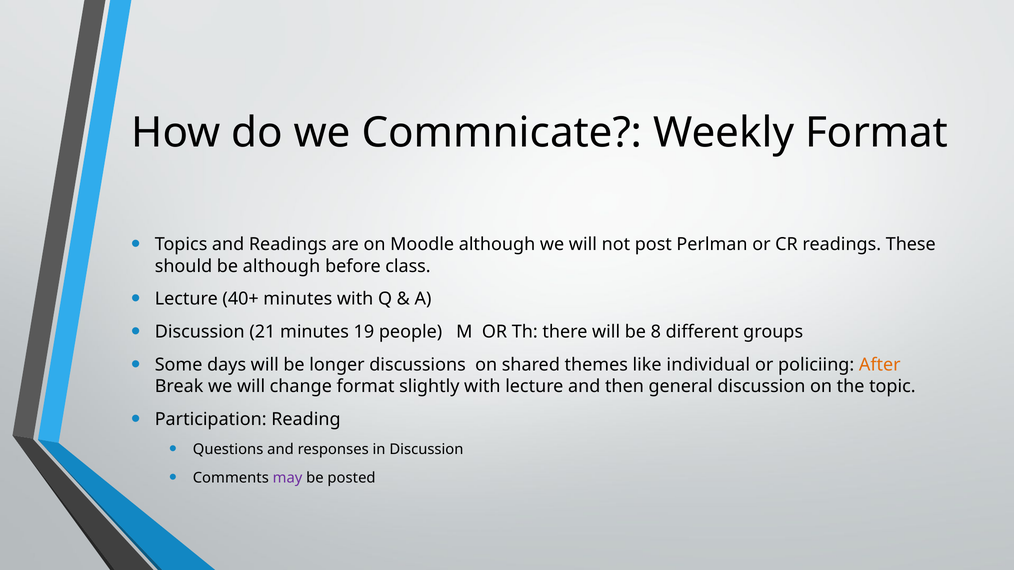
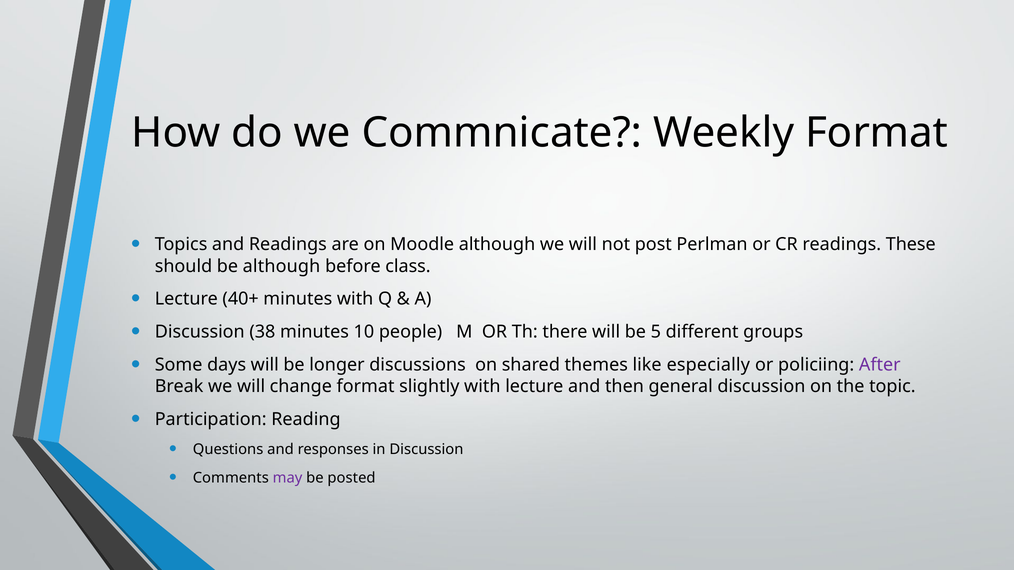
21: 21 -> 38
19: 19 -> 10
8: 8 -> 5
individual: individual -> especially
After colour: orange -> purple
